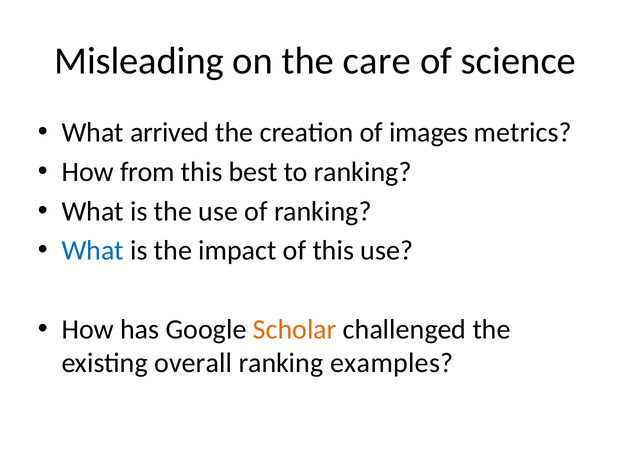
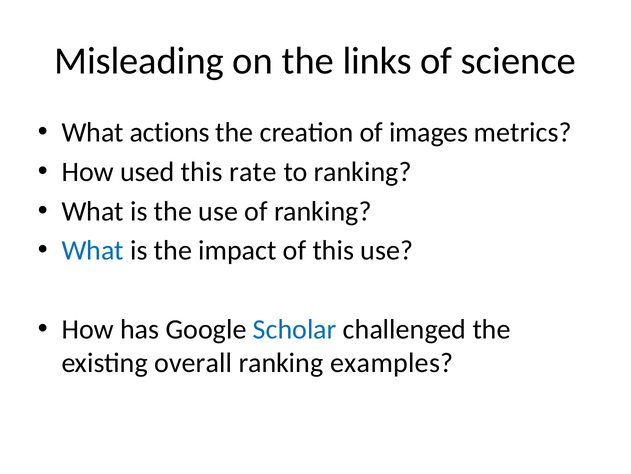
care: care -> links
arrived: arrived -> actions
from: from -> used
best: best -> rate
Scholar colour: orange -> blue
